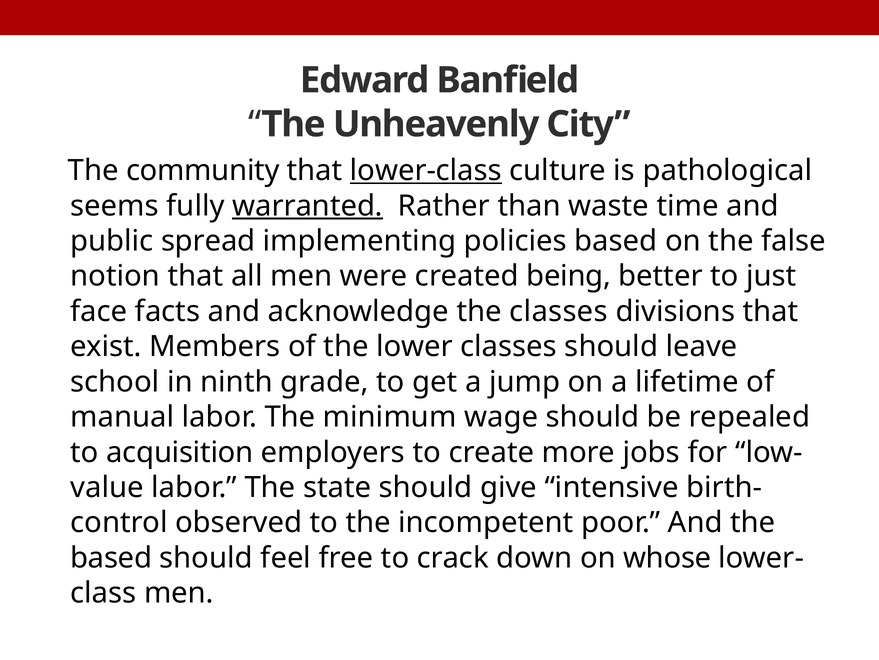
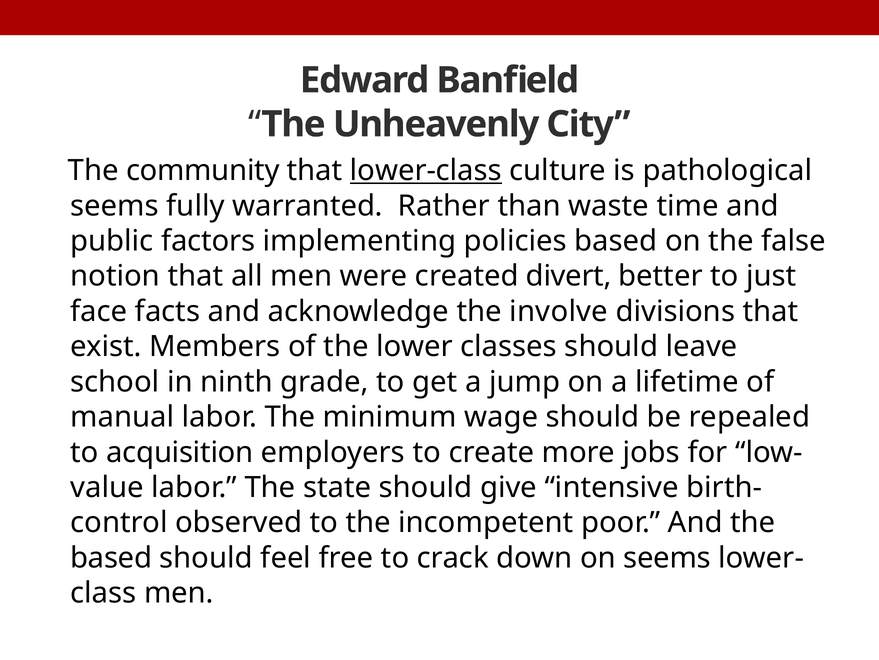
warranted underline: present -> none
spread: spread -> factors
being: being -> divert
the classes: classes -> involve
on whose: whose -> seems
